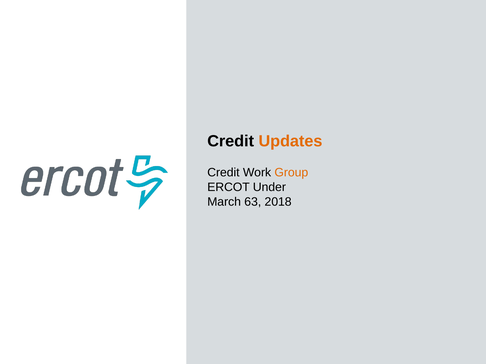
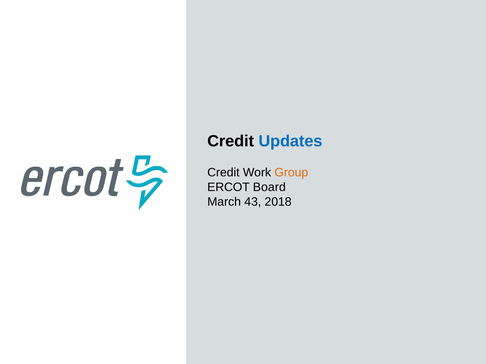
Updates colour: orange -> blue
Under: Under -> Board
63: 63 -> 43
